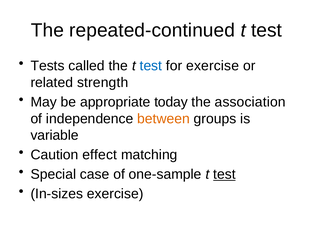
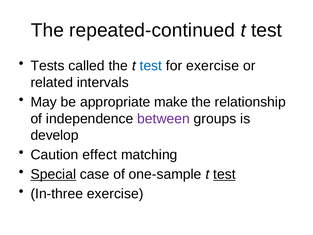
strength: strength -> intervals
today: today -> make
association: association -> relationship
between colour: orange -> purple
variable: variable -> develop
Special underline: none -> present
In-sizes: In-sizes -> In-three
